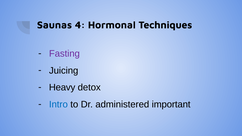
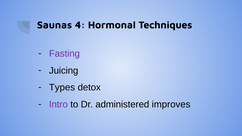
Heavy: Heavy -> Types
Intro colour: blue -> purple
important: important -> improves
